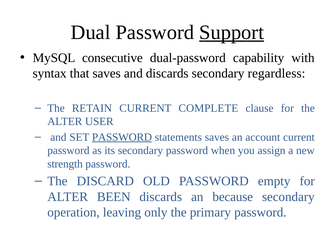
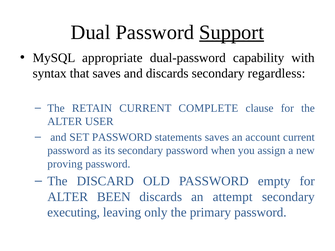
consecutive: consecutive -> appropriate
PASSWORD at (122, 137) underline: present -> none
strength: strength -> proving
because: because -> attempt
operation: operation -> executing
